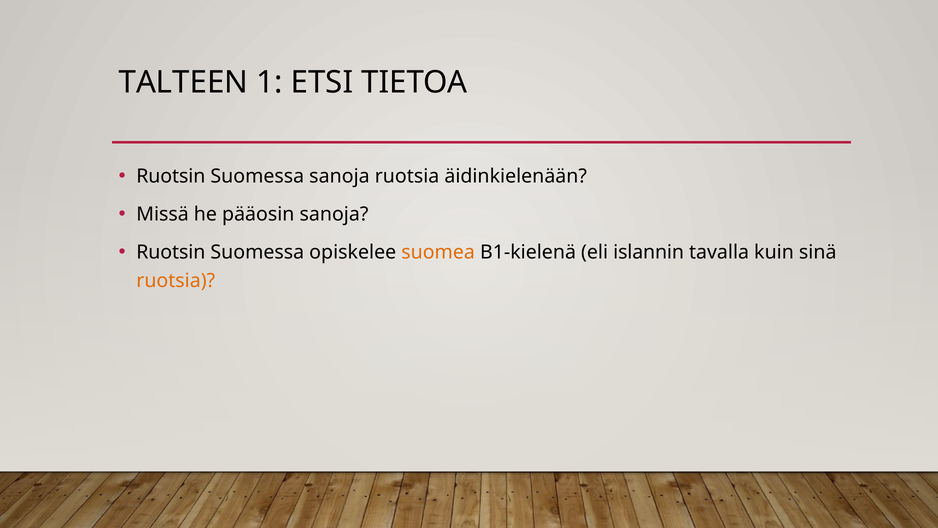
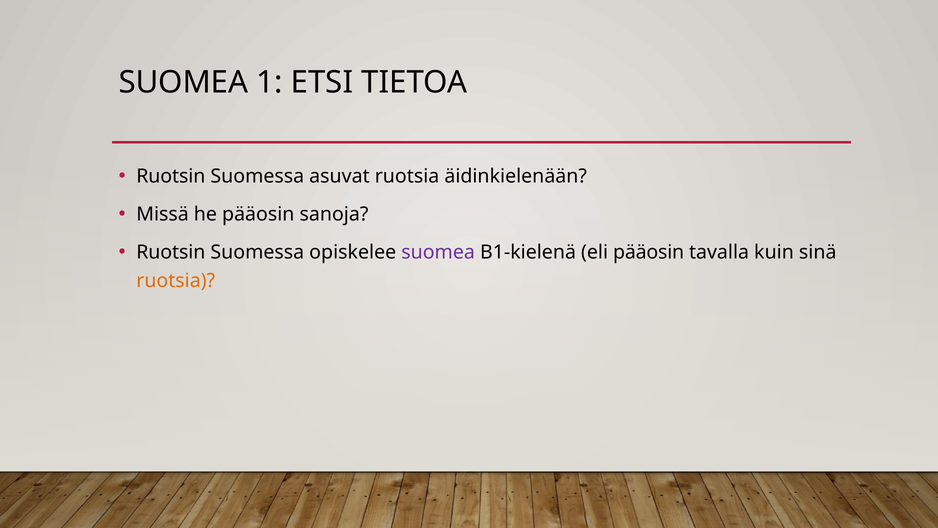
TALTEEN at (183, 82): TALTEEN -> SUOMEA
Suomessa sanoja: sanoja -> asuvat
suomea at (438, 252) colour: orange -> purple
eli islannin: islannin -> pääosin
